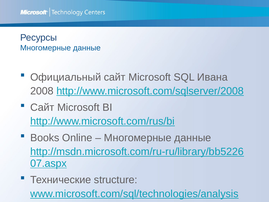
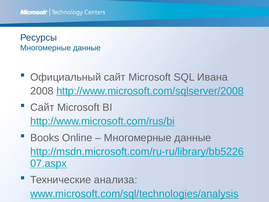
structure: structure -> анализа
